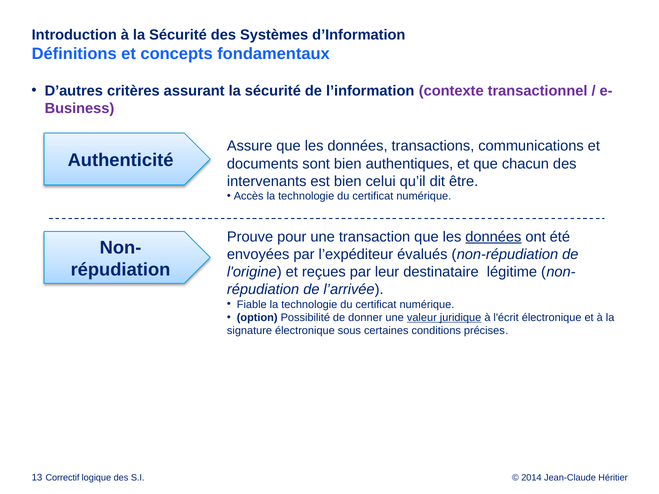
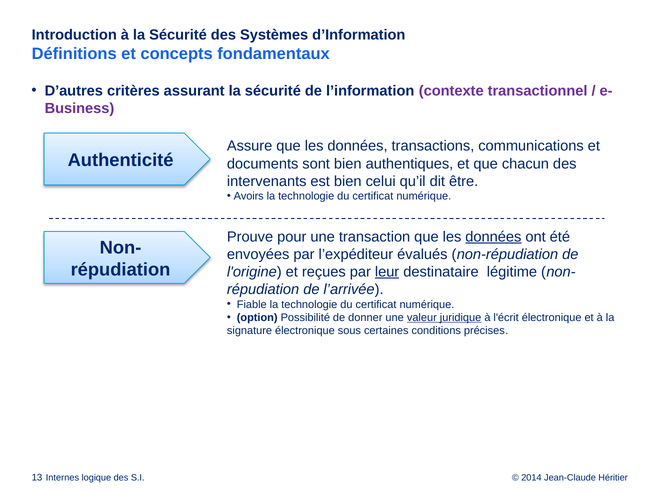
Accès: Accès -> Avoirs
leur underline: none -> present
Correctif: Correctif -> Internes
